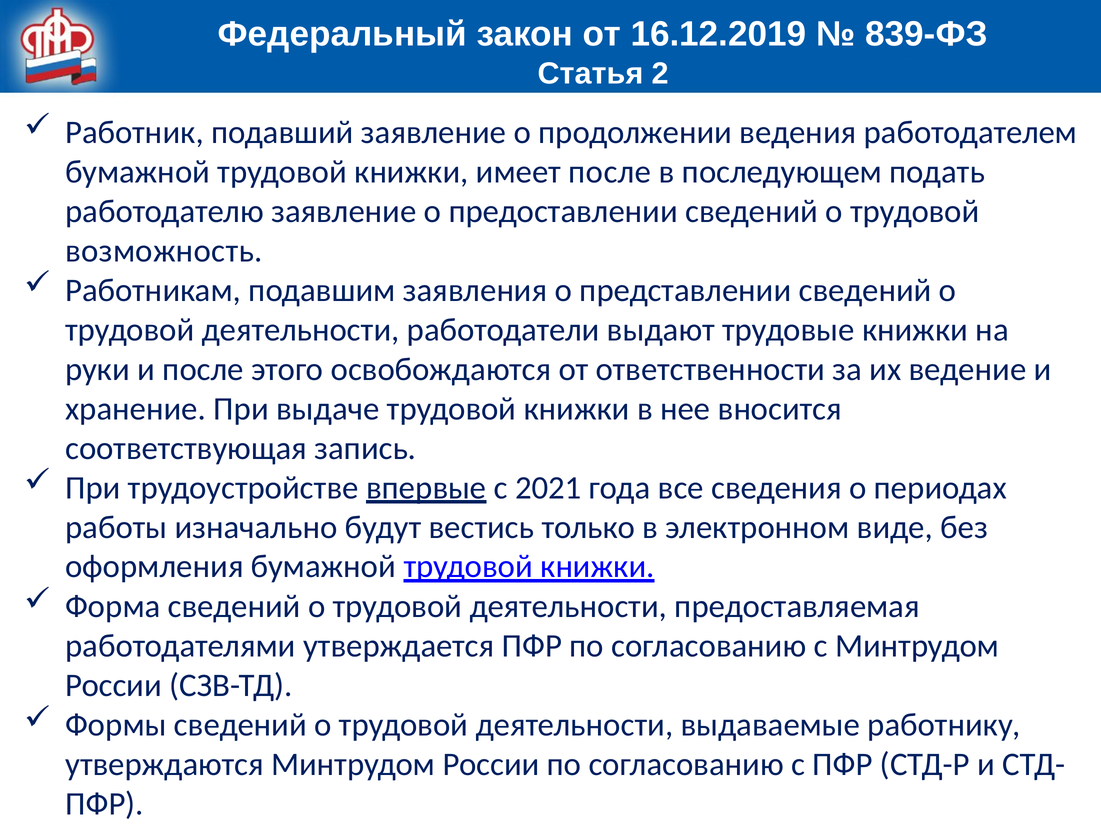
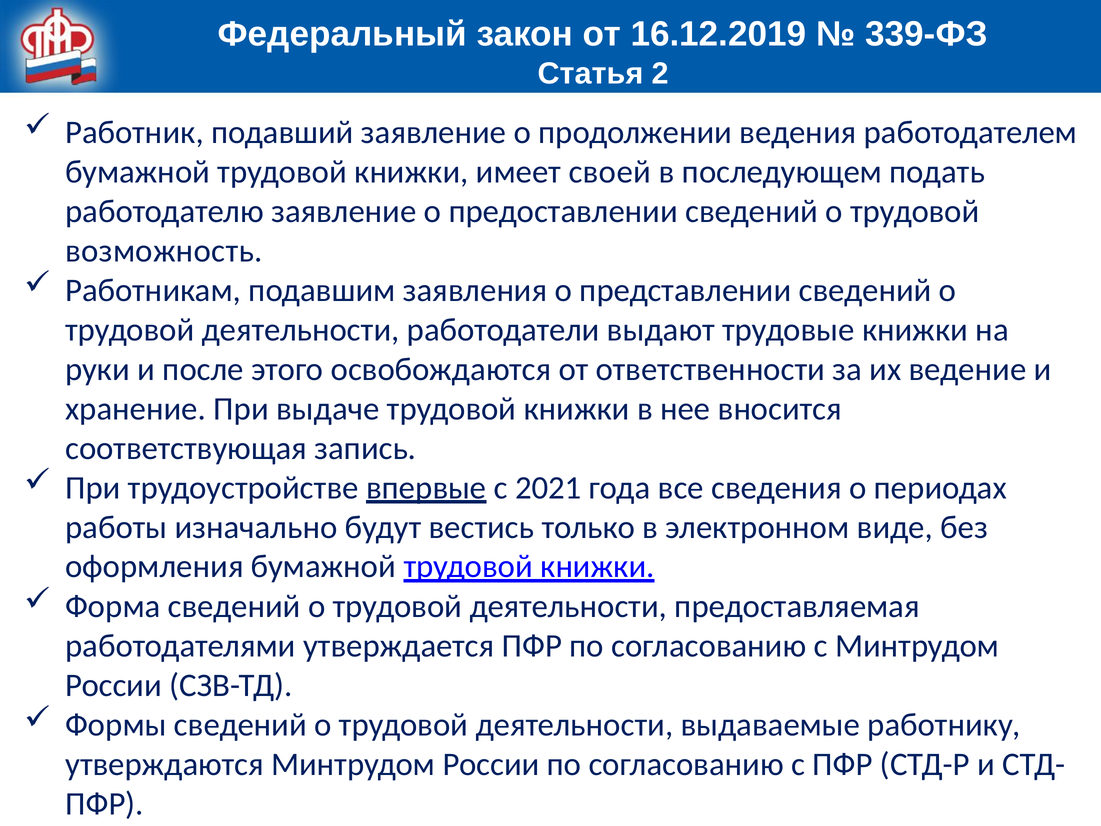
839-ФЗ: 839-ФЗ -> 339-ФЗ
имеет после: после -> своей
